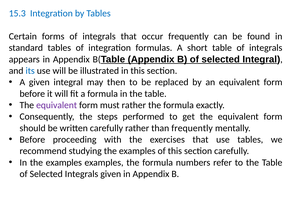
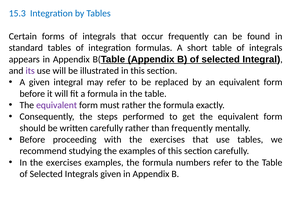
its colour: blue -> purple
may then: then -> refer
In the examples: examples -> exercises
